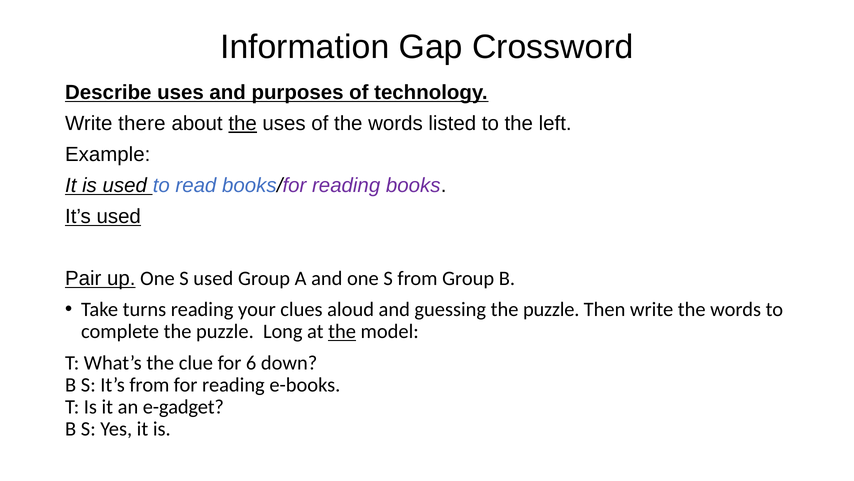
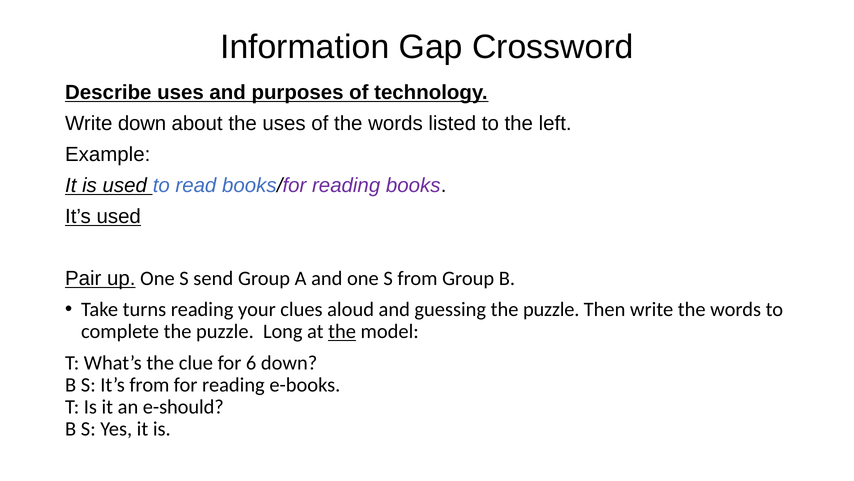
Write there: there -> down
the at (243, 123) underline: present -> none
S used: used -> send
e-gadget: e-gadget -> e-should
